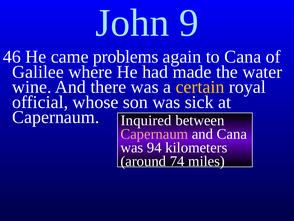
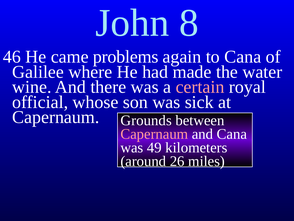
9: 9 -> 8
certain colour: yellow -> pink
Inquired: Inquired -> Grounds
94: 94 -> 49
74: 74 -> 26
